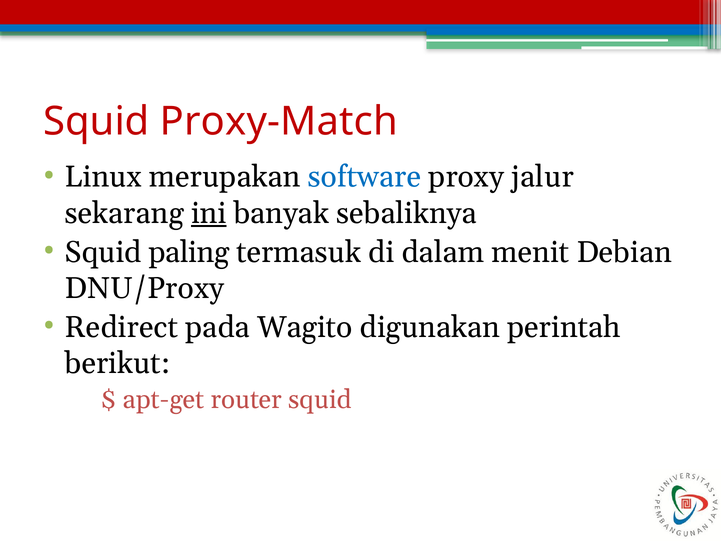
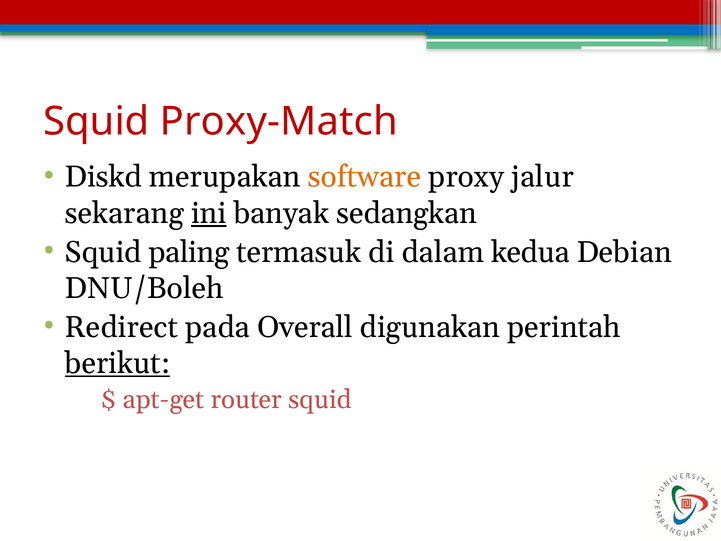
Linux: Linux -> Diskd
software colour: blue -> orange
sebaliknya: sebaliknya -> sedangkan
menit: menit -> kedua
DNU/Proxy: DNU/Proxy -> DNU/Boleh
Wagito: Wagito -> Overall
berikut underline: none -> present
